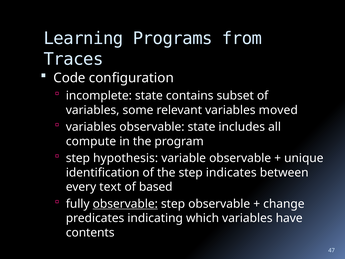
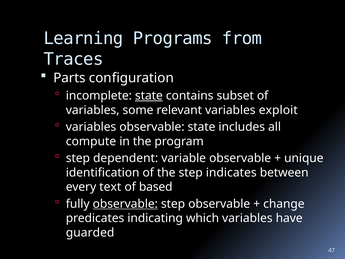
Code: Code -> Parts
state at (149, 96) underline: none -> present
moved: moved -> exploit
hypothesis: hypothesis -> dependent
contents: contents -> guarded
